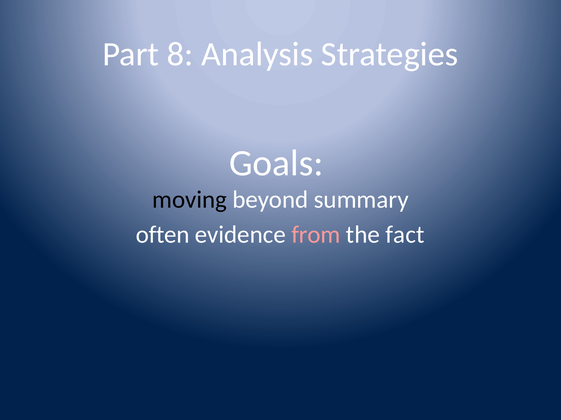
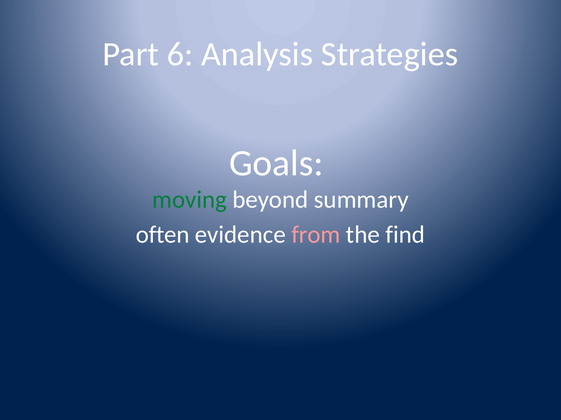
8: 8 -> 6
moving colour: black -> green
fact: fact -> find
